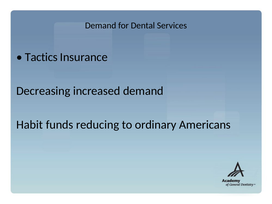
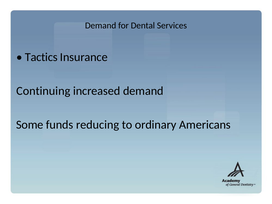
Decreasing: Decreasing -> Continuing
Habit: Habit -> Some
